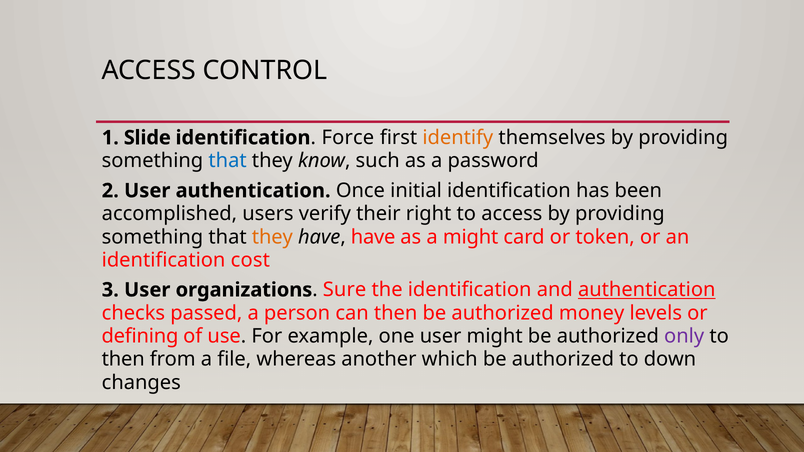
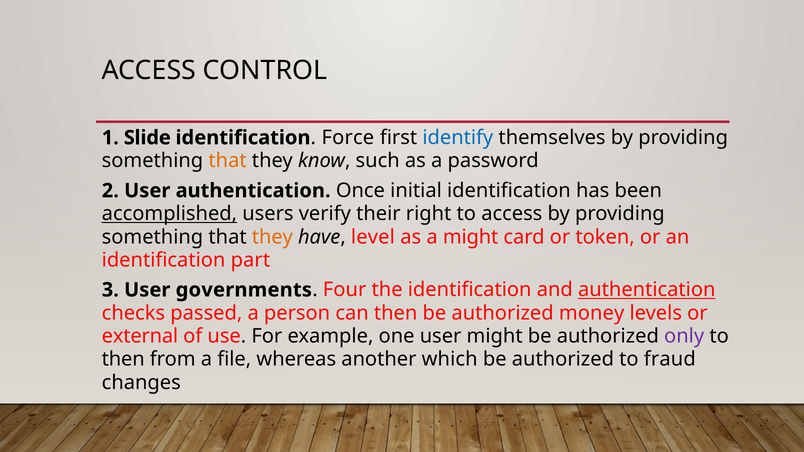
identify colour: orange -> blue
that at (228, 161) colour: blue -> orange
accomplished underline: none -> present
have have: have -> level
cost: cost -> part
organizations: organizations -> governments
Sure: Sure -> Four
defining: defining -> external
down: down -> fraud
